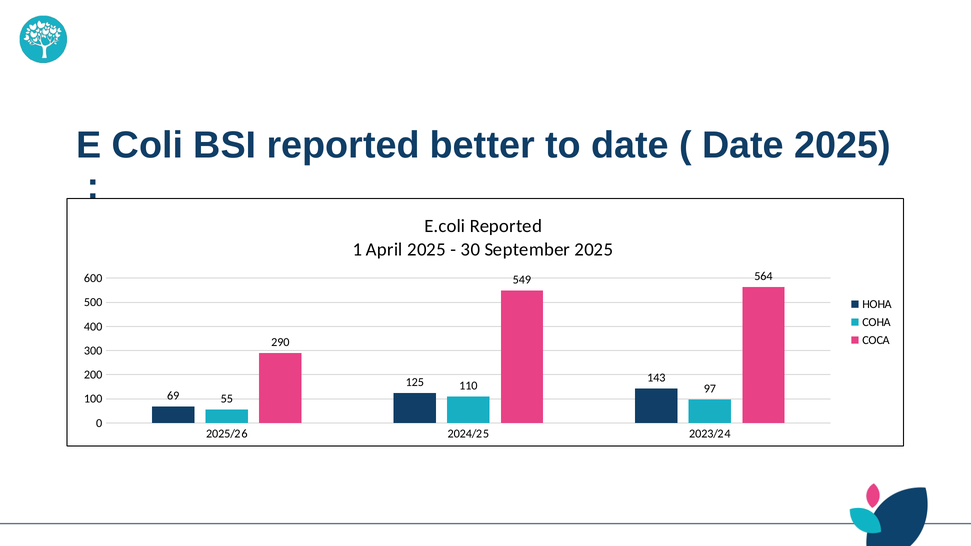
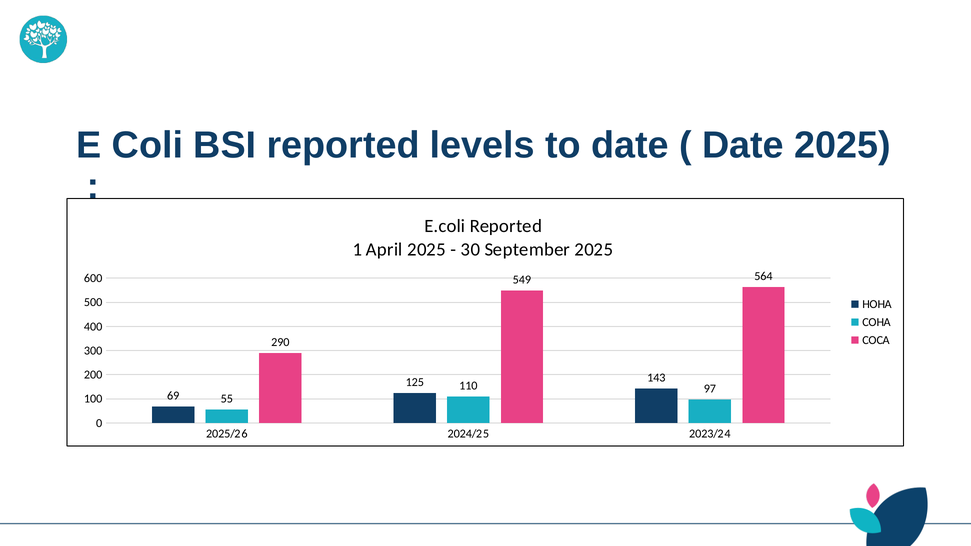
better: better -> levels
